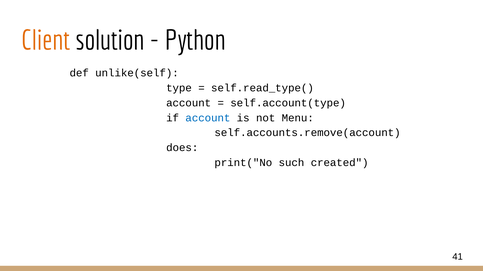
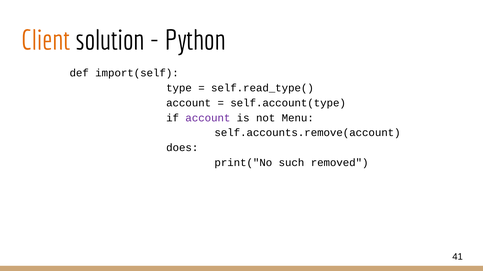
unlike(self: unlike(self -> import(self
account at (208, 118) colour: blue -> purple
created: created -> removed
